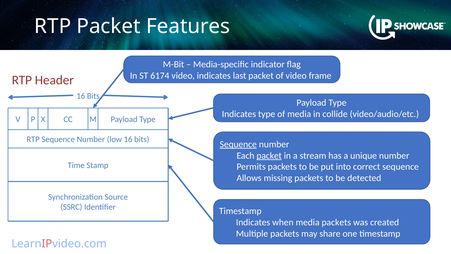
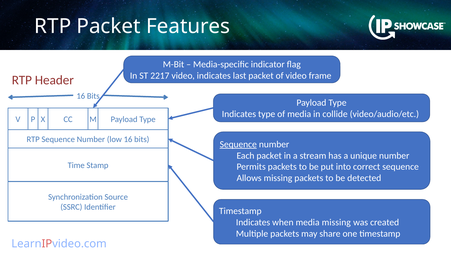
6174: 6174 -> 2217
packet at (269, 155) underline: present -> none
media packets: packets -> missing
